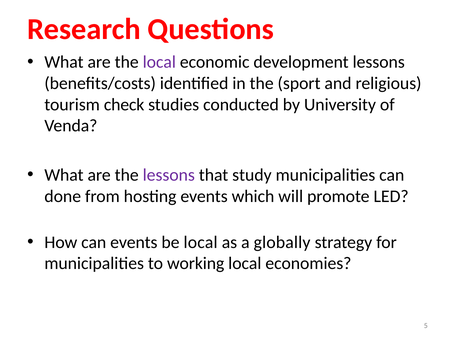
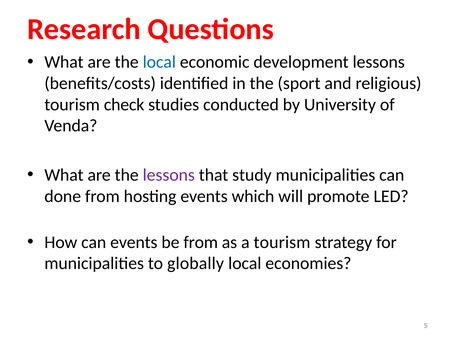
local at (159, 62) colour: purple -> blue
be local: local -> from
a globally: globally -> tourism
working: working -> globally
